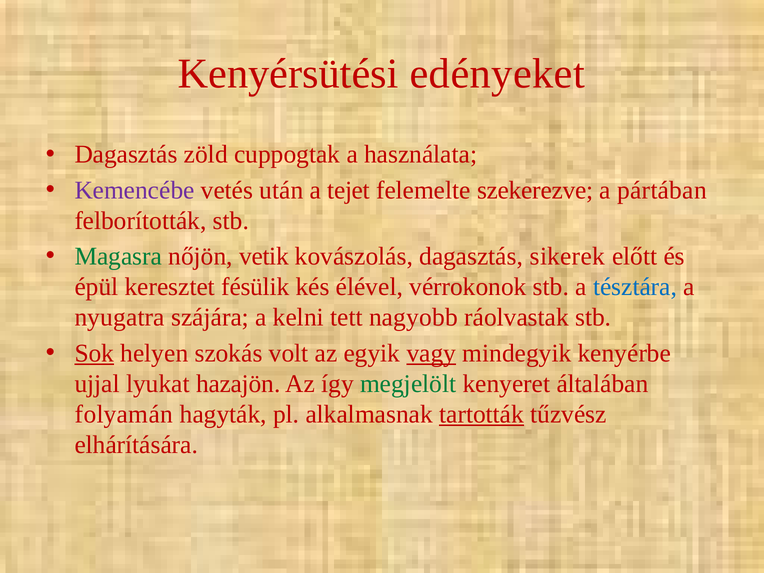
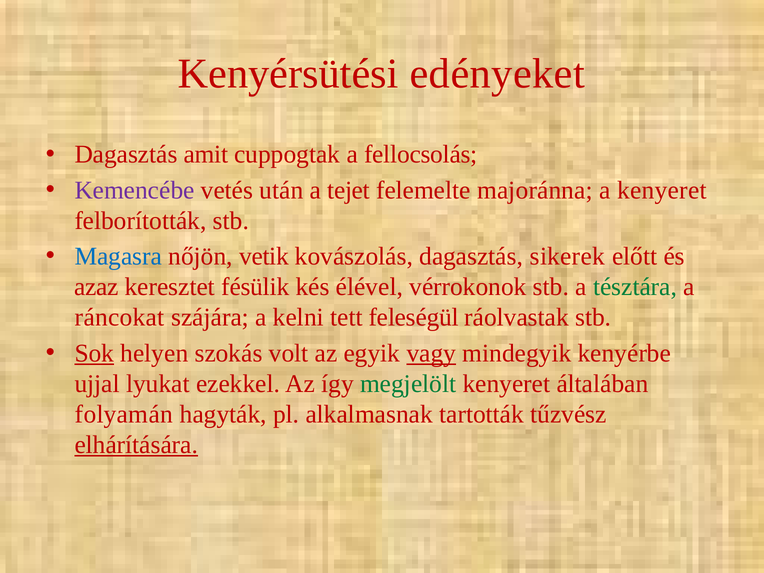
zöld: zöld -> amit
használata: használata -> fellocsolás
szekerezve: szekerezve -> majoránna
a pártában: pártában -> kenyeret
Magasra colour: green -> blue
épül: épül -> azaz
tésztára colour: blue -> green
nyugatra: nyugatra -> ráncokat
nagyobb: nagyobb -> feleségül
hazajön: hazajön -> ezekkel
tartották underline: present -> none
elhárítására underline: none -> present
